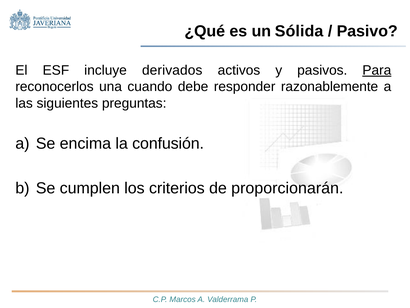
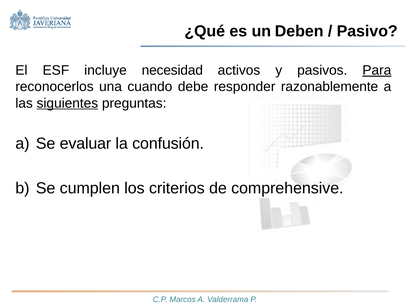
Sólida: Sólida -> Deben
derivados: derivados -> necesidad
siguientes underline: none -> present
encima: encima -> evaluar
proporcionarán: proporcionarán -> comprehensive
